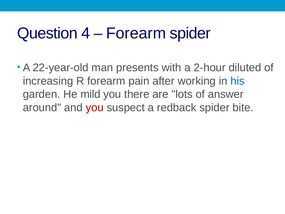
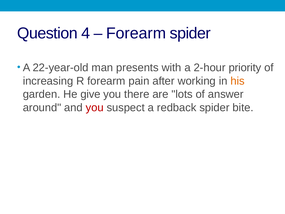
diluted: diluted -> priority
his colour: blue -> orange
mild: mild -> give
